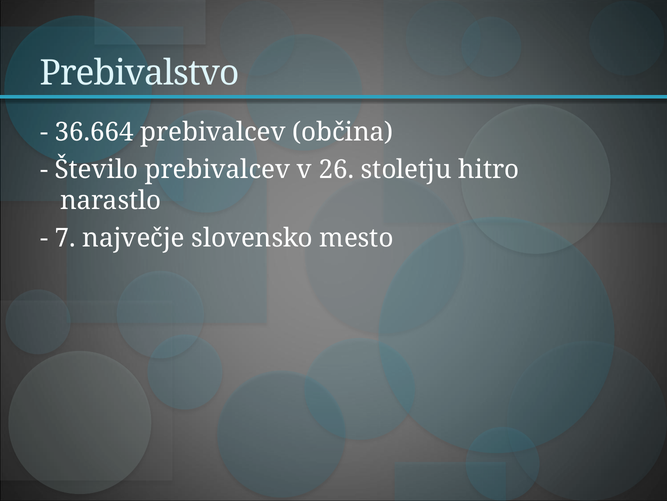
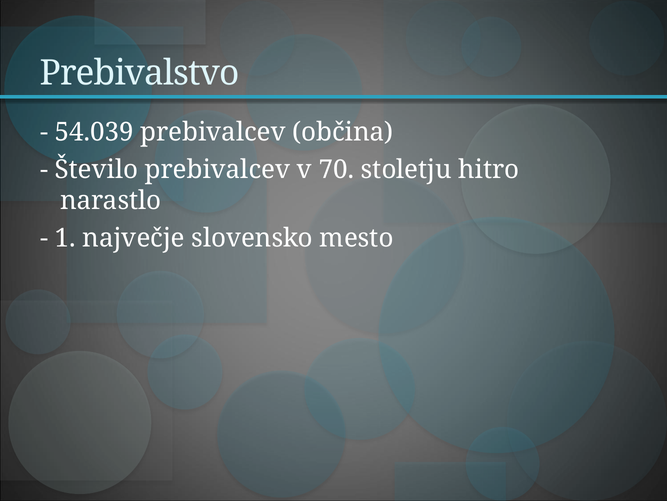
36.664: 36.664 -> 54.039
26: 26 -> 70
7: 7 -> 1
